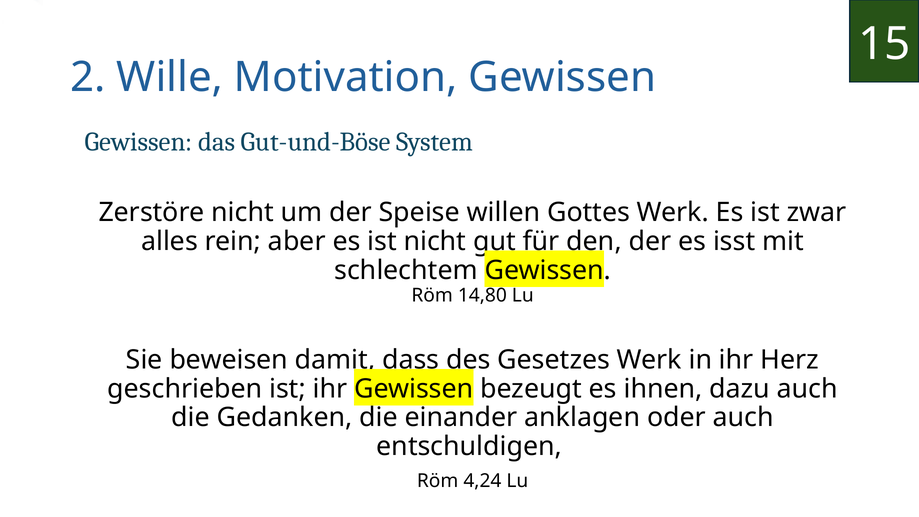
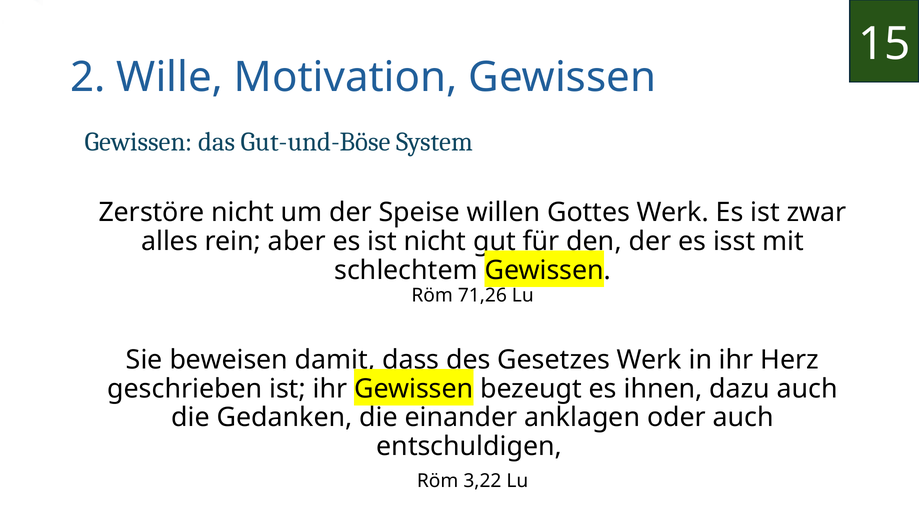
14,80: 14,80 -> 71,26
4,24: 4,24 -> 3,22
